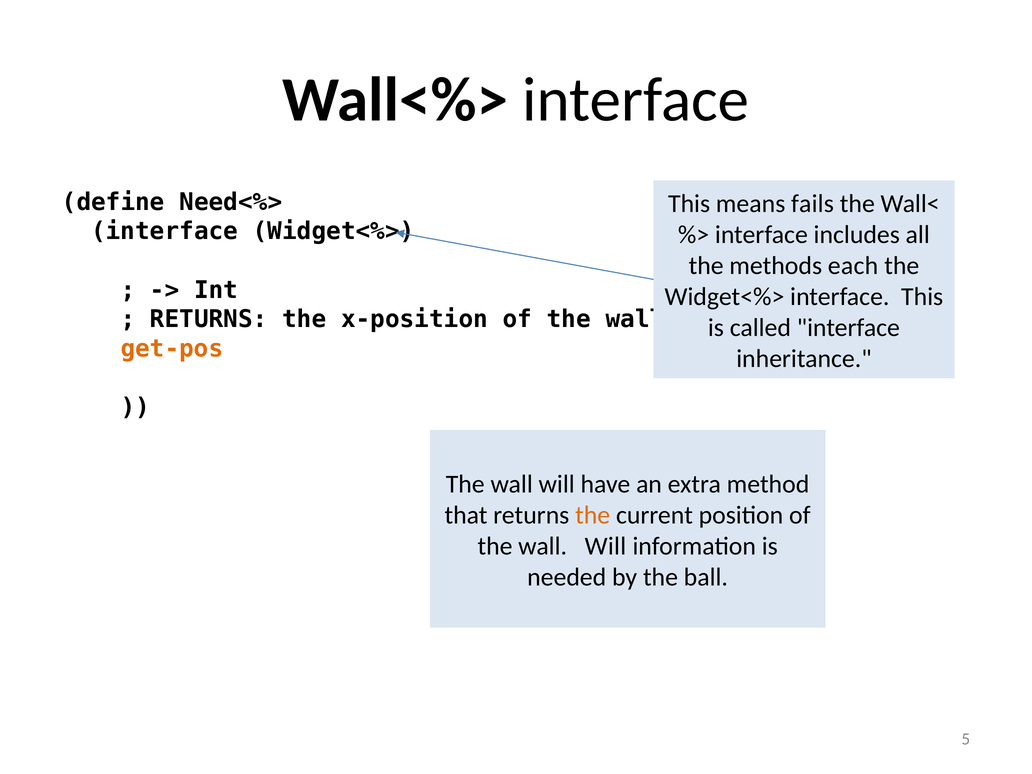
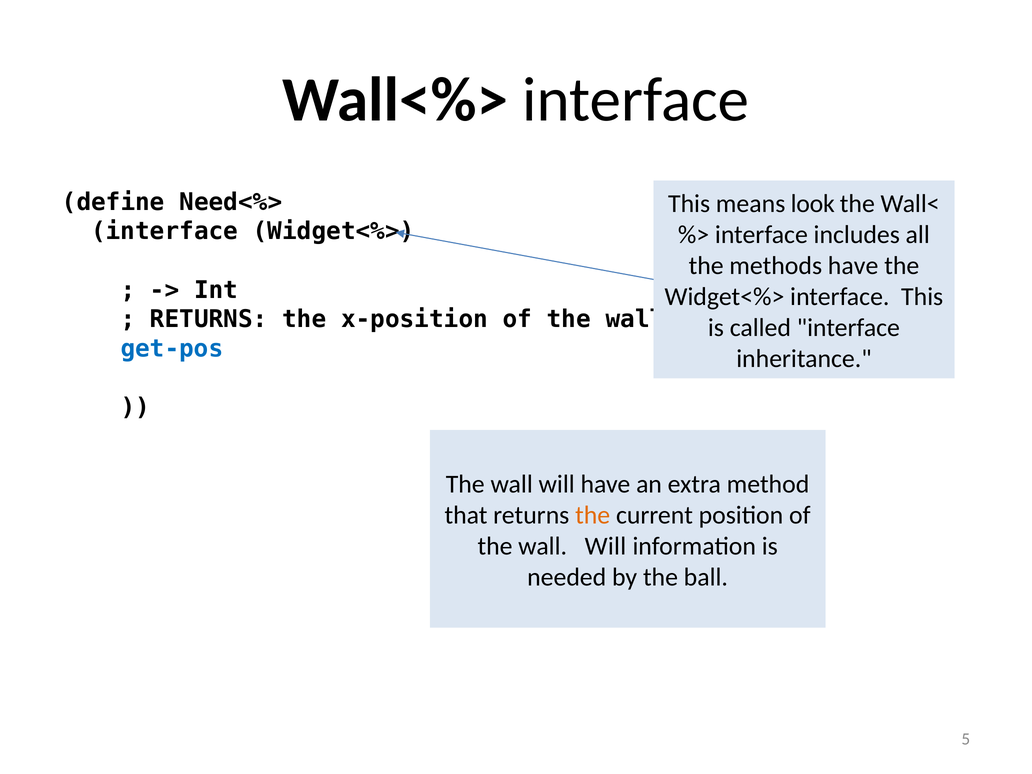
fails: fails -> look
methods each: each -> have
get-pos colour: orange -> blue
